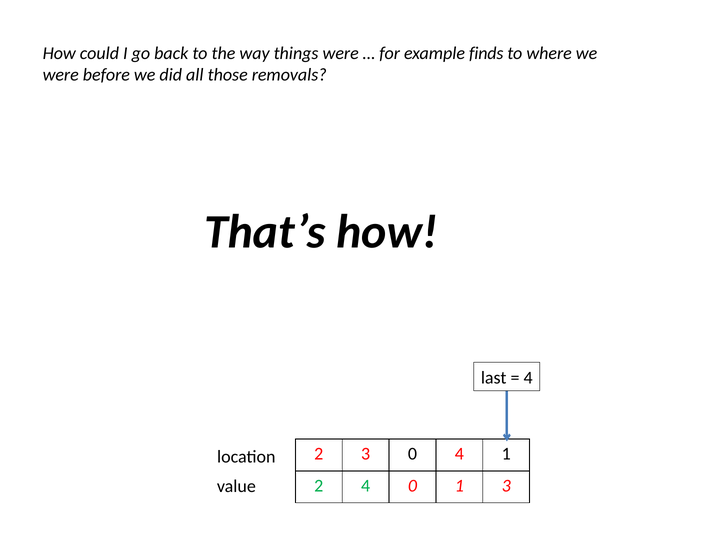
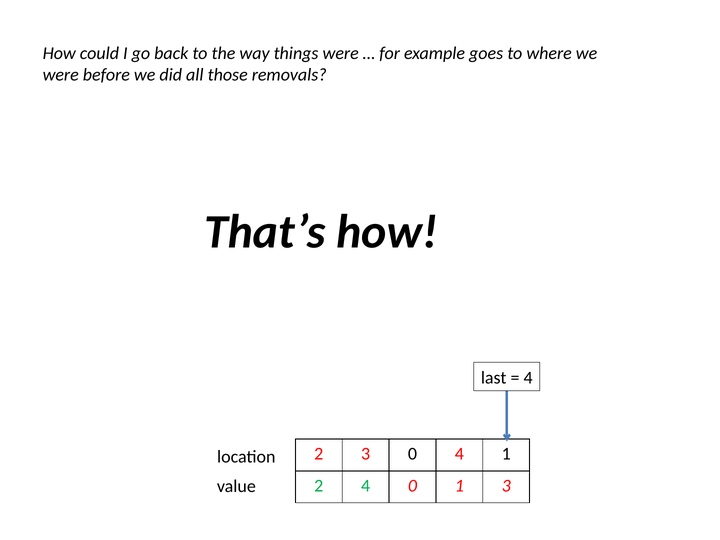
finds: finds -> goes
